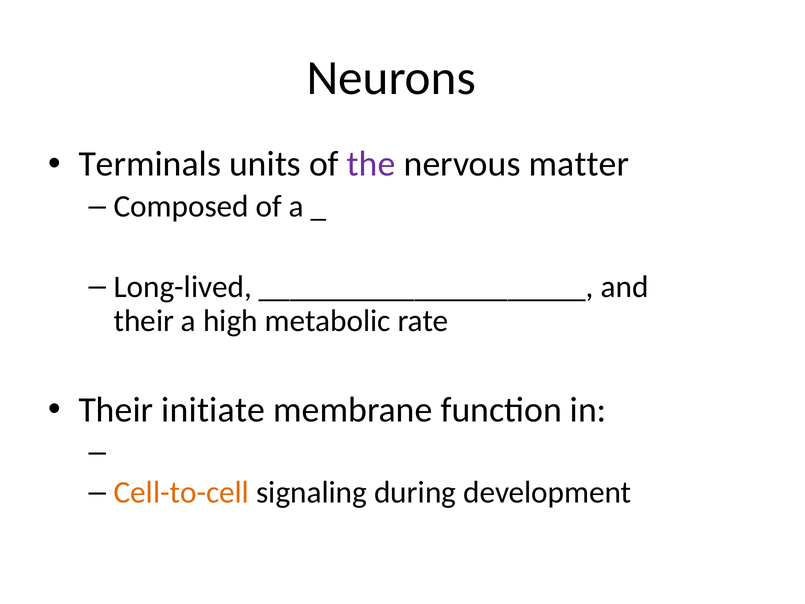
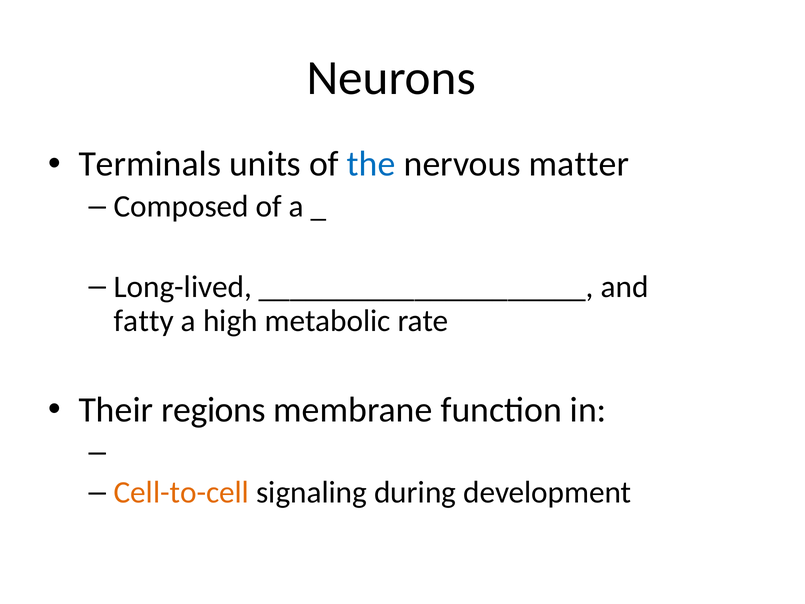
the colour: purple -> blue
their at (144, 321): their -> fatty
initiate: initiate -> regions
